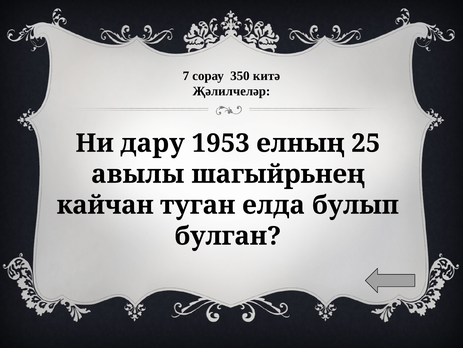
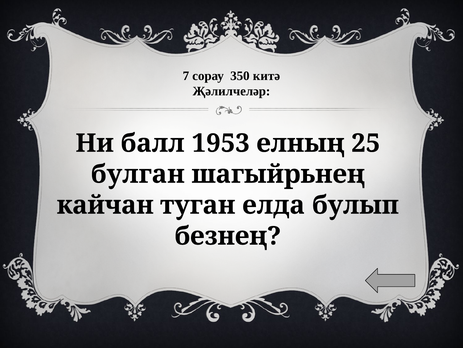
дару: дару -> балл
авылы: авылы -> булган
булган: булган -> безнең
